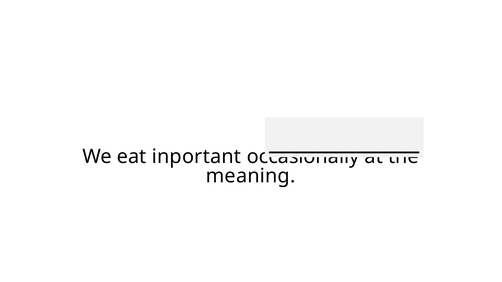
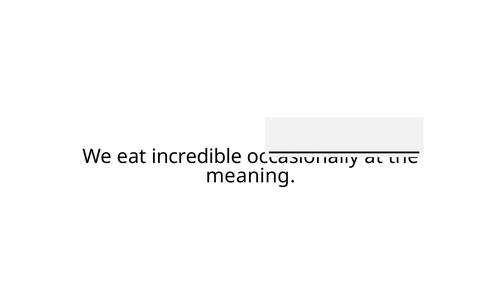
inportant: inportant -> incredible
